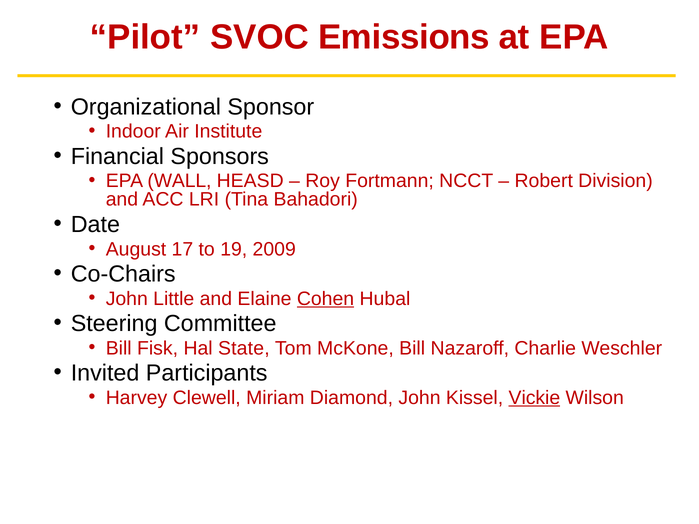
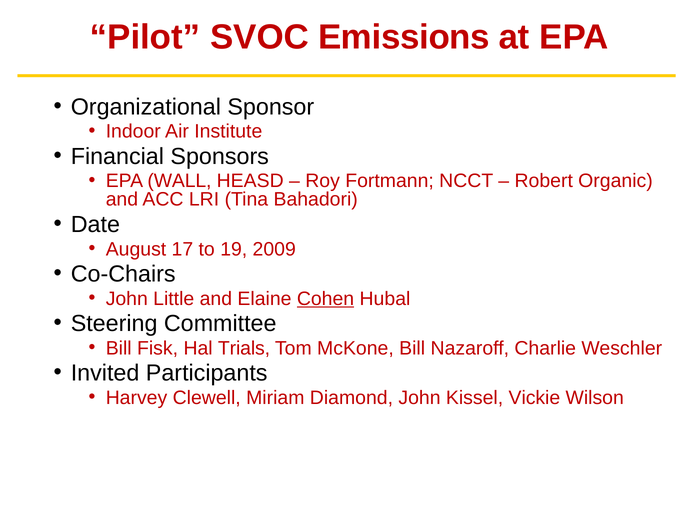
Division: Division -> Organic
State: State -> Trials
Vickie underline: present -> none
